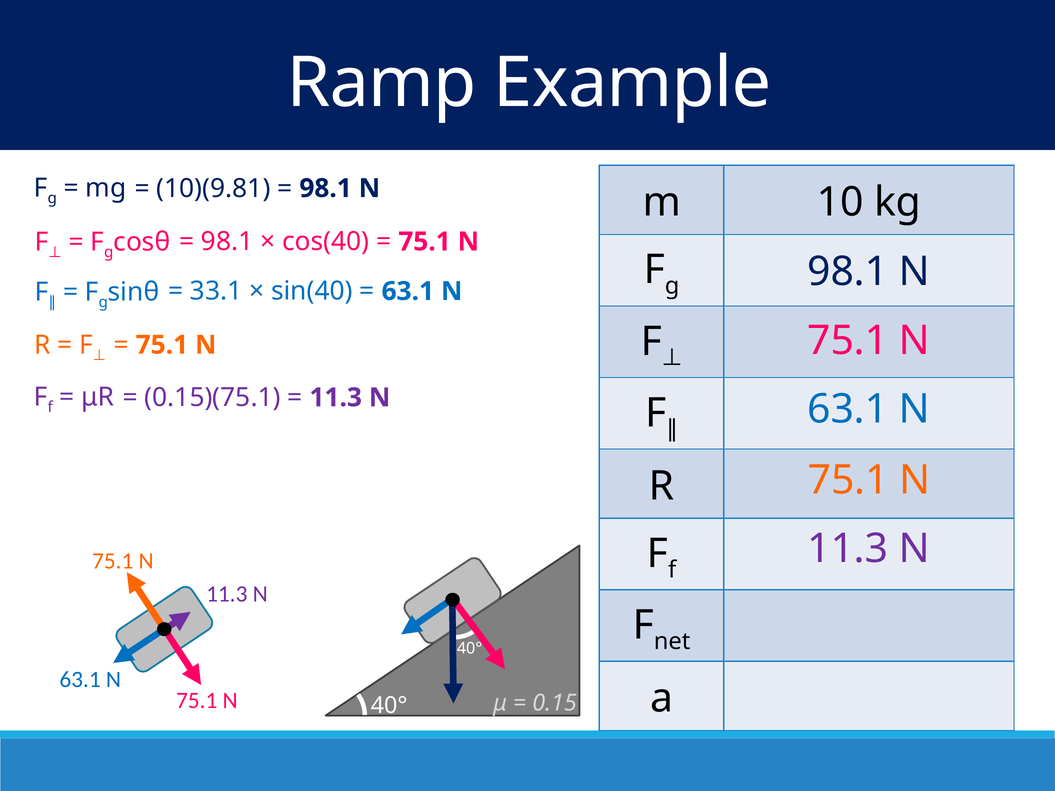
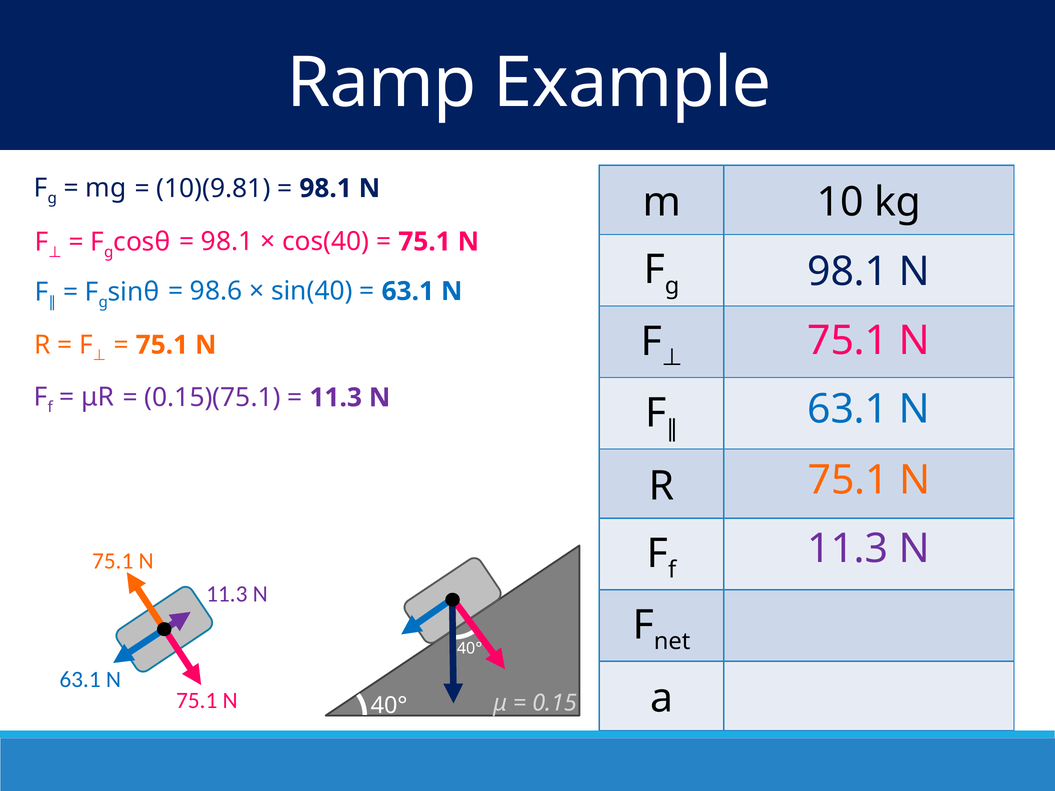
33.1: 33.1 -> 98.6
